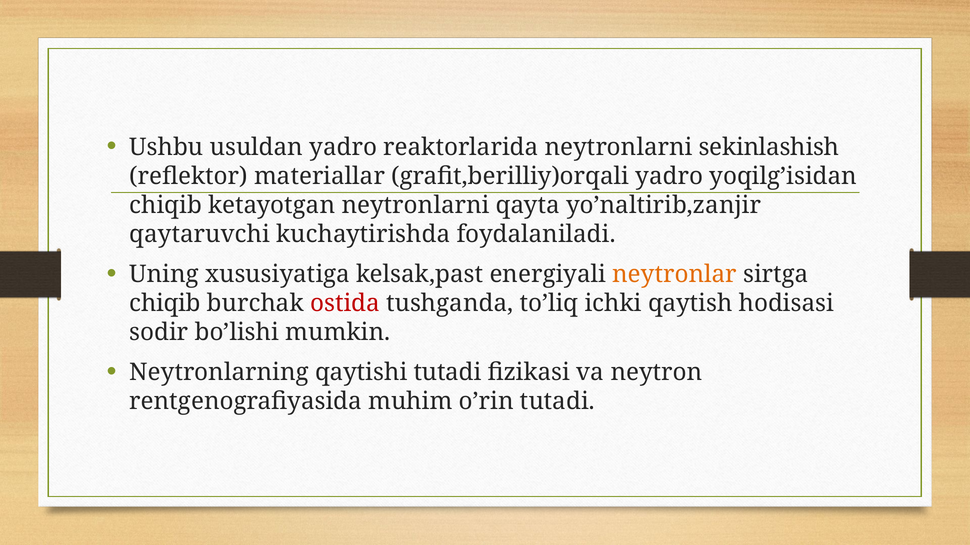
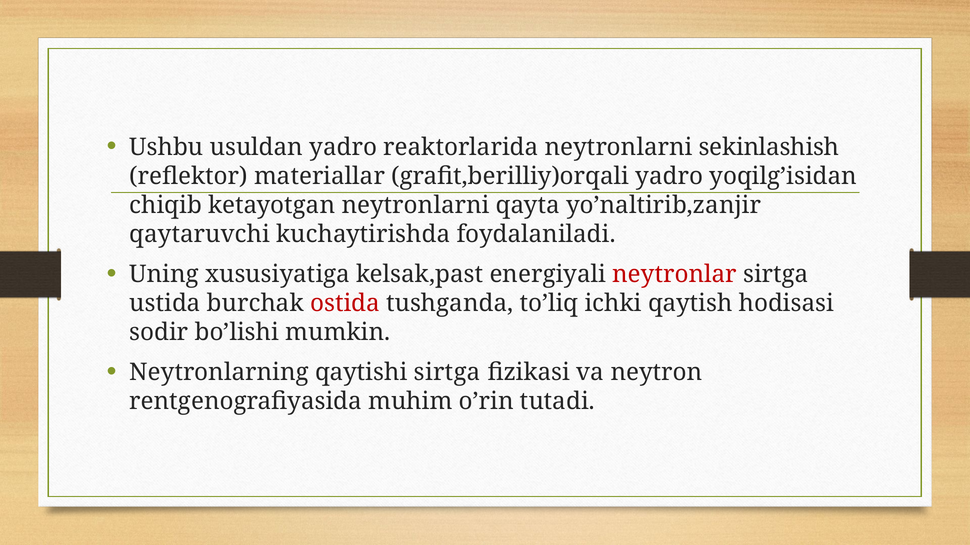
neytronlar colour: orange -> red
chiqib at (165, 304): chiqib -> ustida
qaytishi tutadi: tutadi -> sirtga
